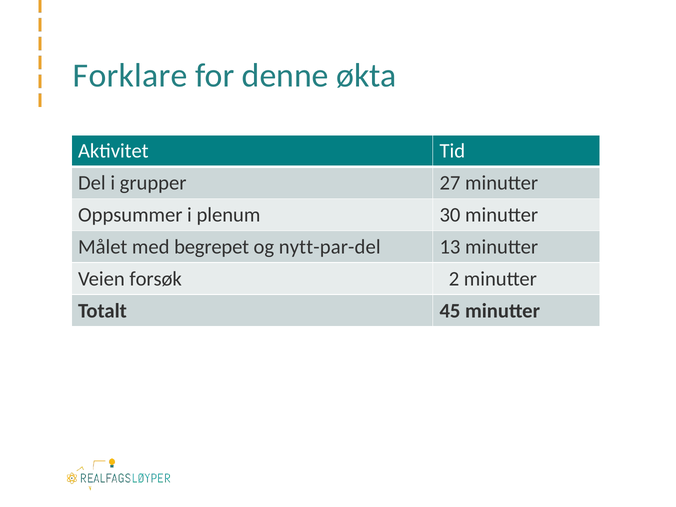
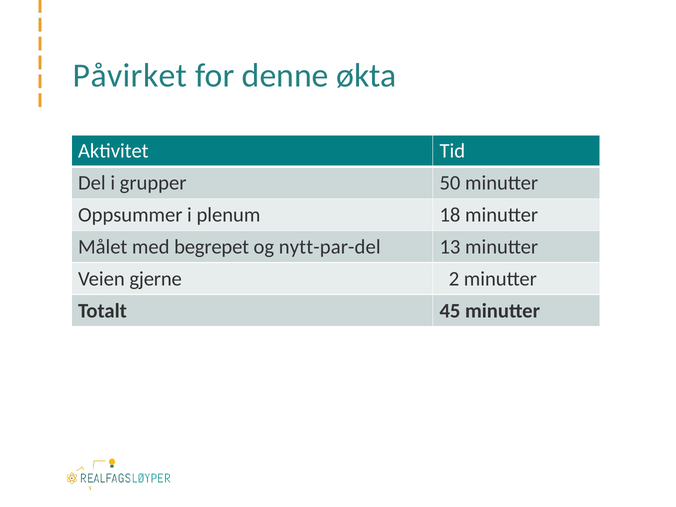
Forklare: Forklare -> Påvirket
27: 27 -> 50
30: 30 -> 18
forsøk: forsøk -> gjerne
